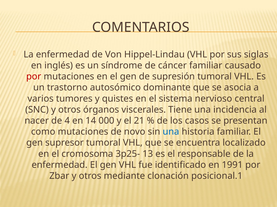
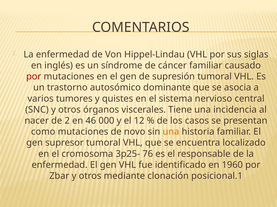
4: 4 -> 2
14: 14 -> 46
21: 21 -> 12
una at (171, 132) colour: blue -> orange
13: 13 -> 76
1991: 1991 -> 1960
